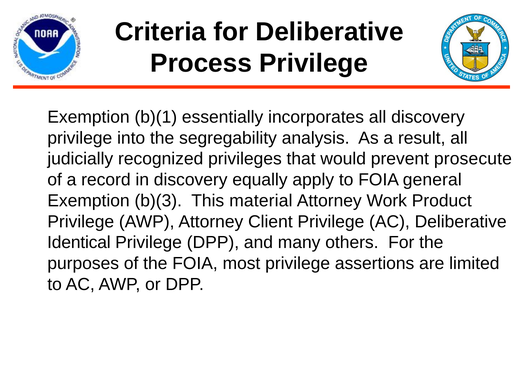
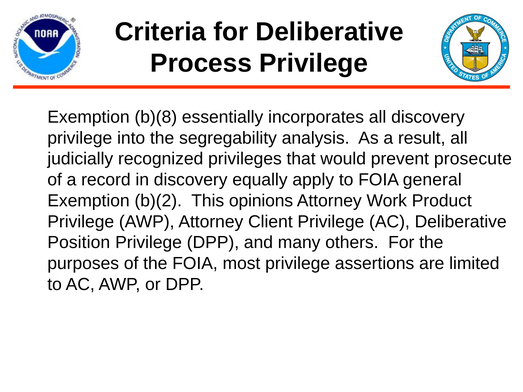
b)(1: b)(1 -> b)(8
b)(3: b)(3 -> b)(2
material: material -> opinions
Identical: Identical -> Position
